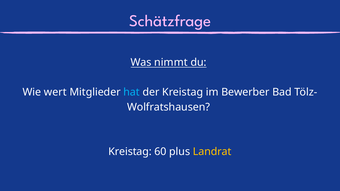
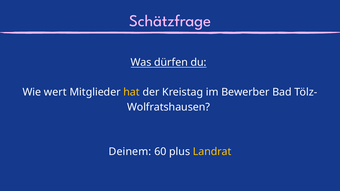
nimmt: nimmt -> dürfen
hat colour: light blue -> yellow
Kreistag at (130, 152): Kreistag -> Deinem
